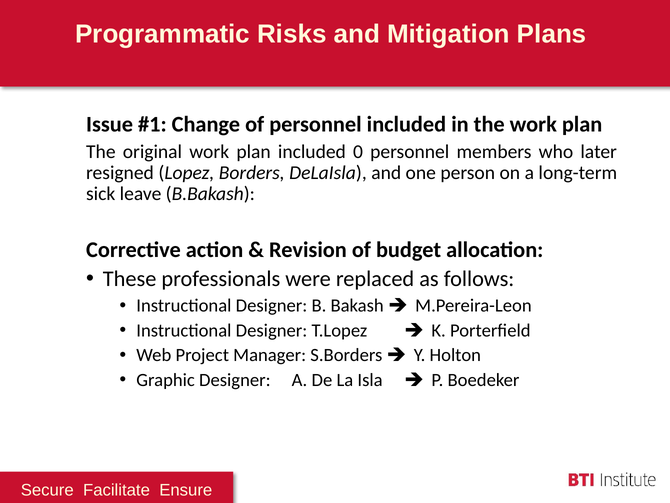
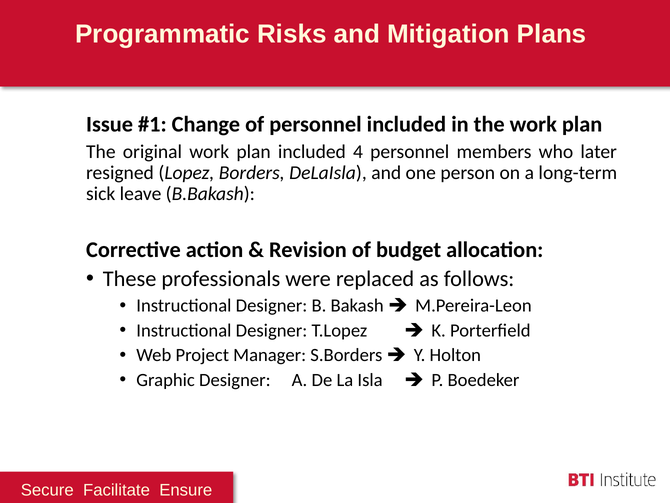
0: 0 -> 4
